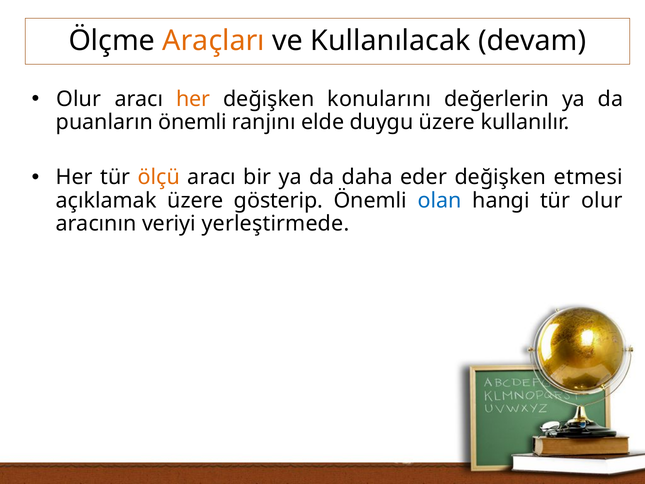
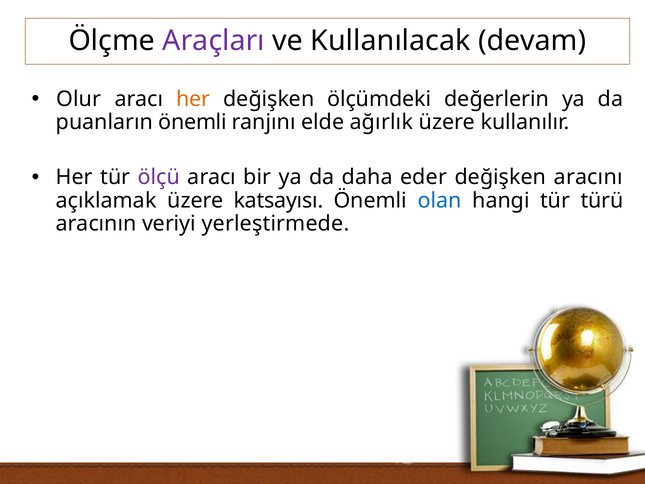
Araçları colour: orange -> purple
konularını: konularını -> ölçümdeki
duygu: duygu -> ağırlık
ölçü colour: orange -> purple
etmesi: etmesi -> aracını
gösterip: gösterip -> katsayısı
tür olur: olur -> türü
